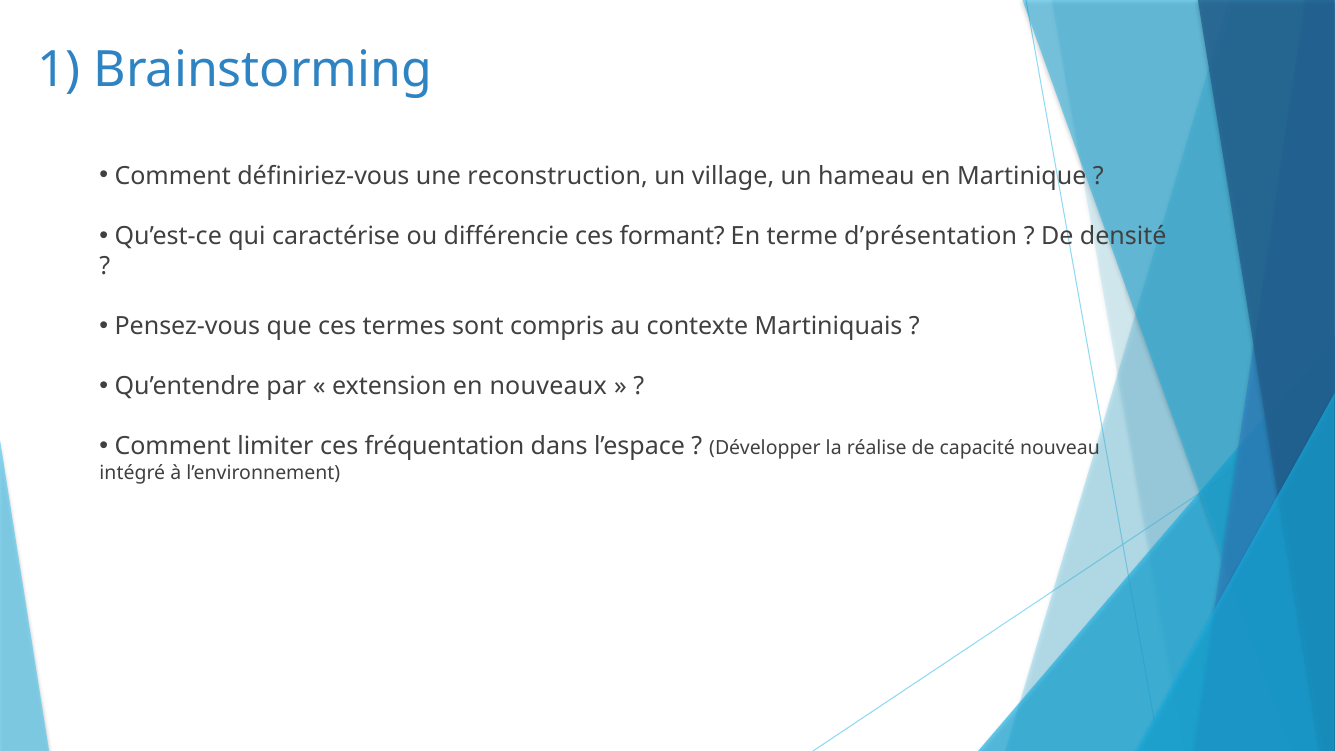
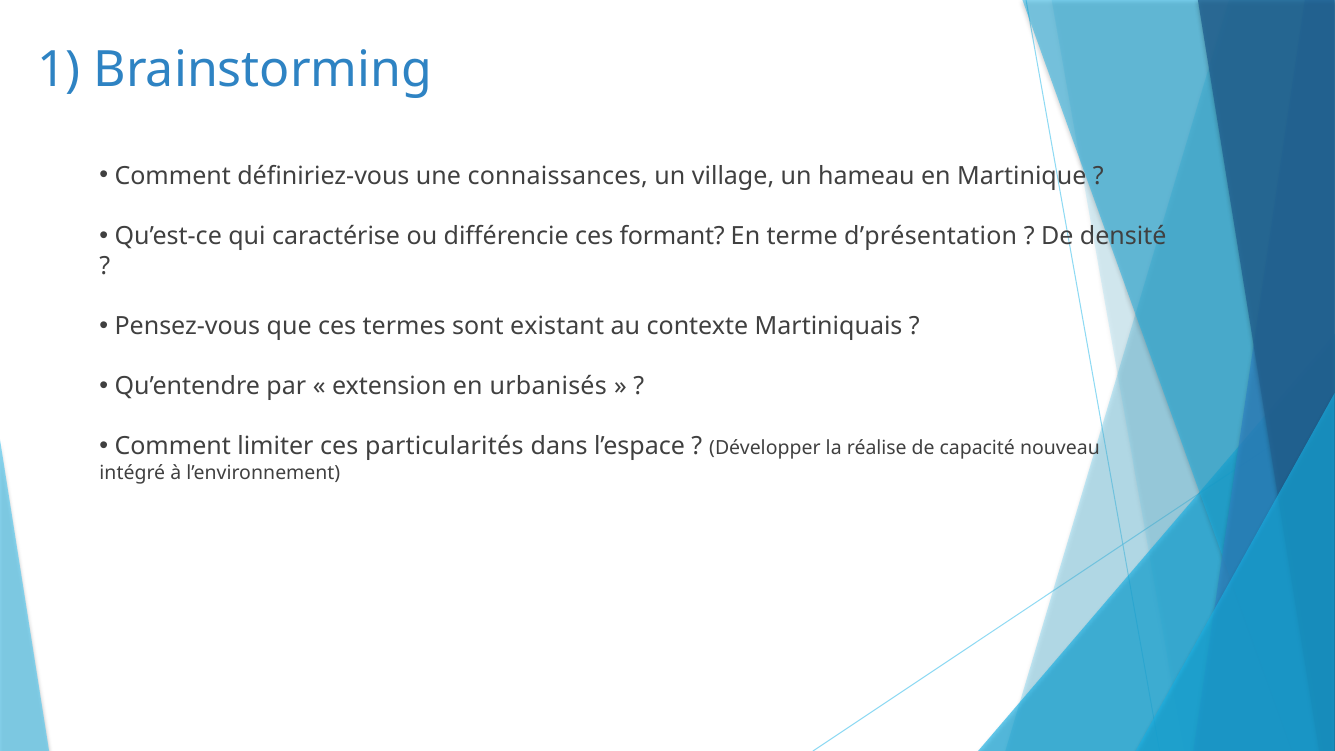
reconstruction: reconstruction -> connaissances
compris: compris -> existant
nouveaux: nouveaux -> urbanisés
fréquentation: fréquentation -> particularités
